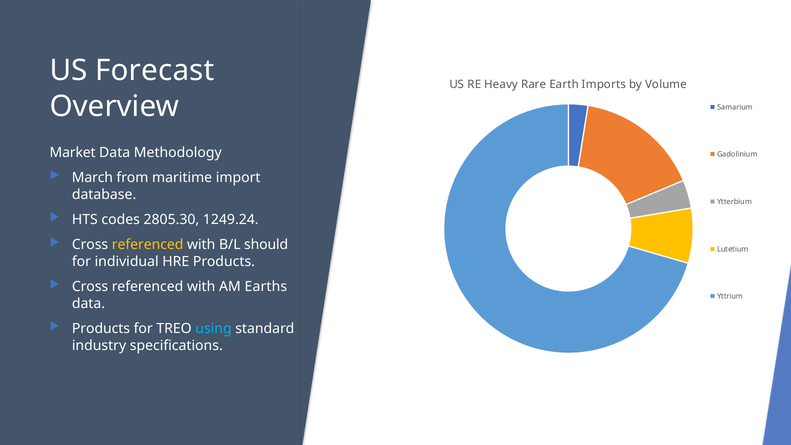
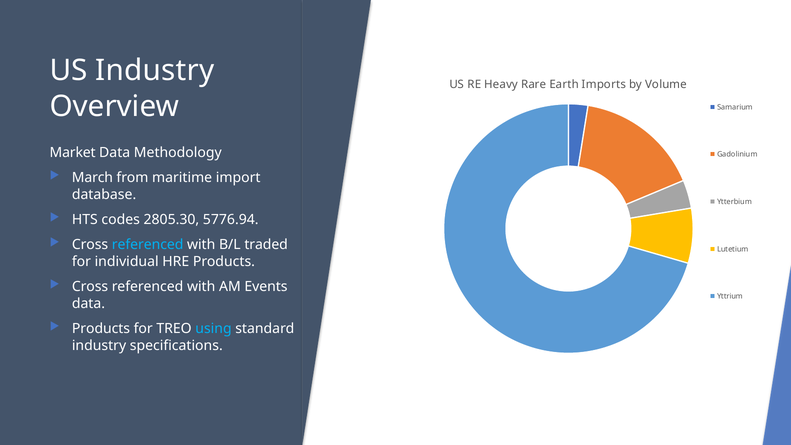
US Forecast: Forecast -> Industry
1249.24: 1249.24 -> 5776.94
referenced at (148, 245) colour: yellow -> light blue
should: should -> traded
Earths: Earths -> Events
